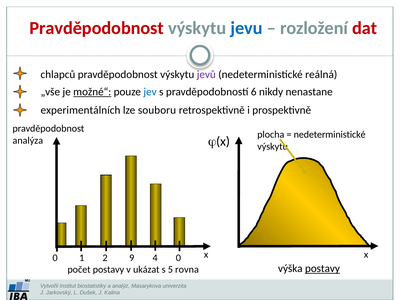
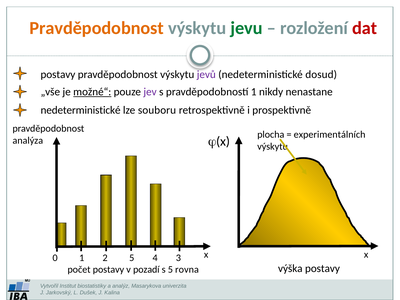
Pravděpodobnost at (97, 28) colour: red -> orange
jevu colour: blue -> green
chlapců at (58, 74): chlapců -> postavy
reálná: reálná -> dosud
jev colour: blue -> purple
pravděpodobností 6: 6 -> 1
experimentálních at (80, 110): experimentálních -> nedeterministické
nedeterministické at (330, 134): nedeterministické -> experimentálních
2 9: 9 -> 5
4 0: 0 -> 3
postavy at (322, 269) underline: present -> none
ukázat: ukázat -> pozadí
